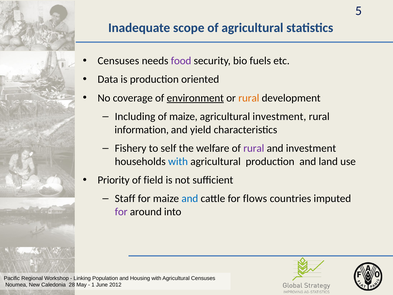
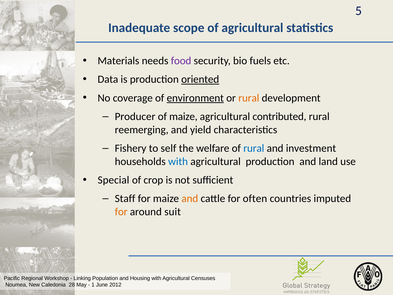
Censuses at (118, 61): Censuses -> Materials
oriented underline: none -> present
Including: Including -> Producer
agricultural investment: investment -> contributed
information: information -> reemerging
rural at (254, 148) colour: purple -> blue
Priority: Priority -> Special
field: field -> crop
and at (190, 198) colour: blue -> orange
flows: flows -> often
for at (121, 212) colour: purple -> orange
into: into -> suit
